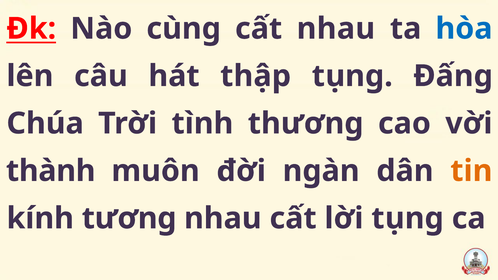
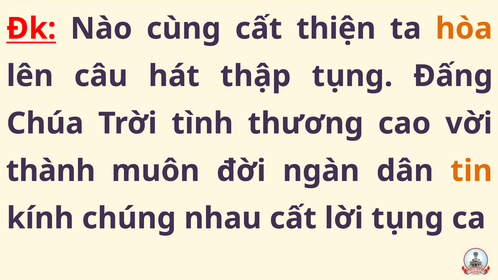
cất nhau: nhau -> thiện
hòa colour: blue -> orange
tương: tương -> chúng
